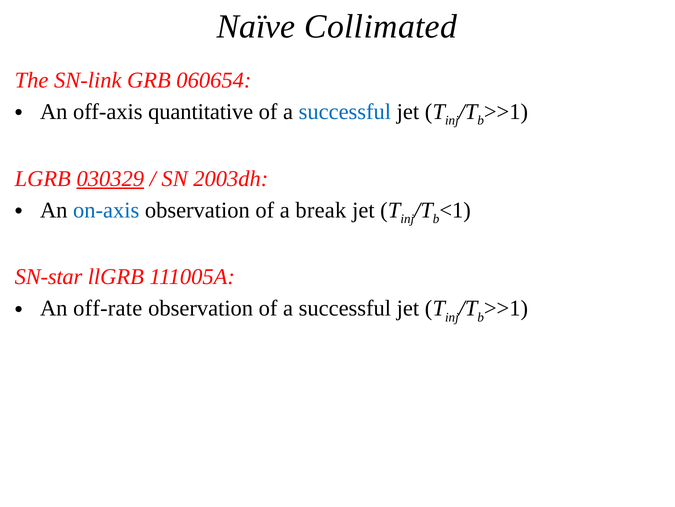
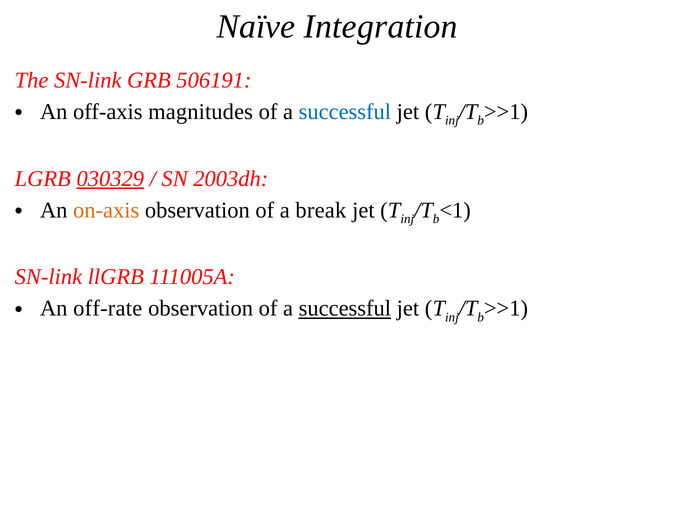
Collimated: Collimated -> Integration
060654: 060654 -> 506191
quantitative: quantitative -> magnitudes
on-axis colour: blue -> orange
SN-star at (49, 277): SN-star -> SN-link
successful at (345, 308) underline: none -> present
